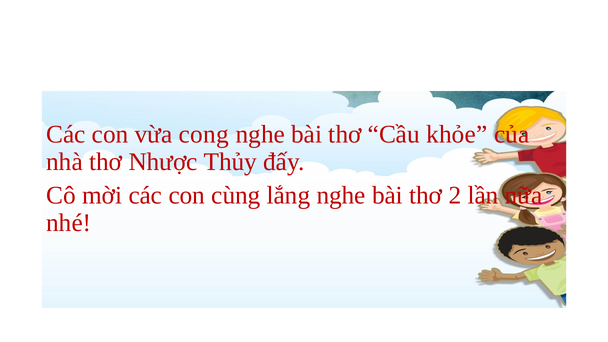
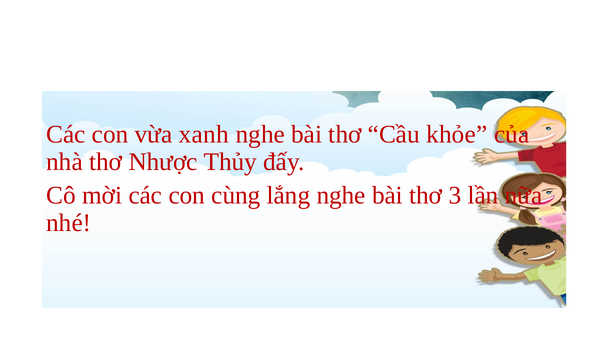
cong: cong -> xanh
2: 2 -> 3
